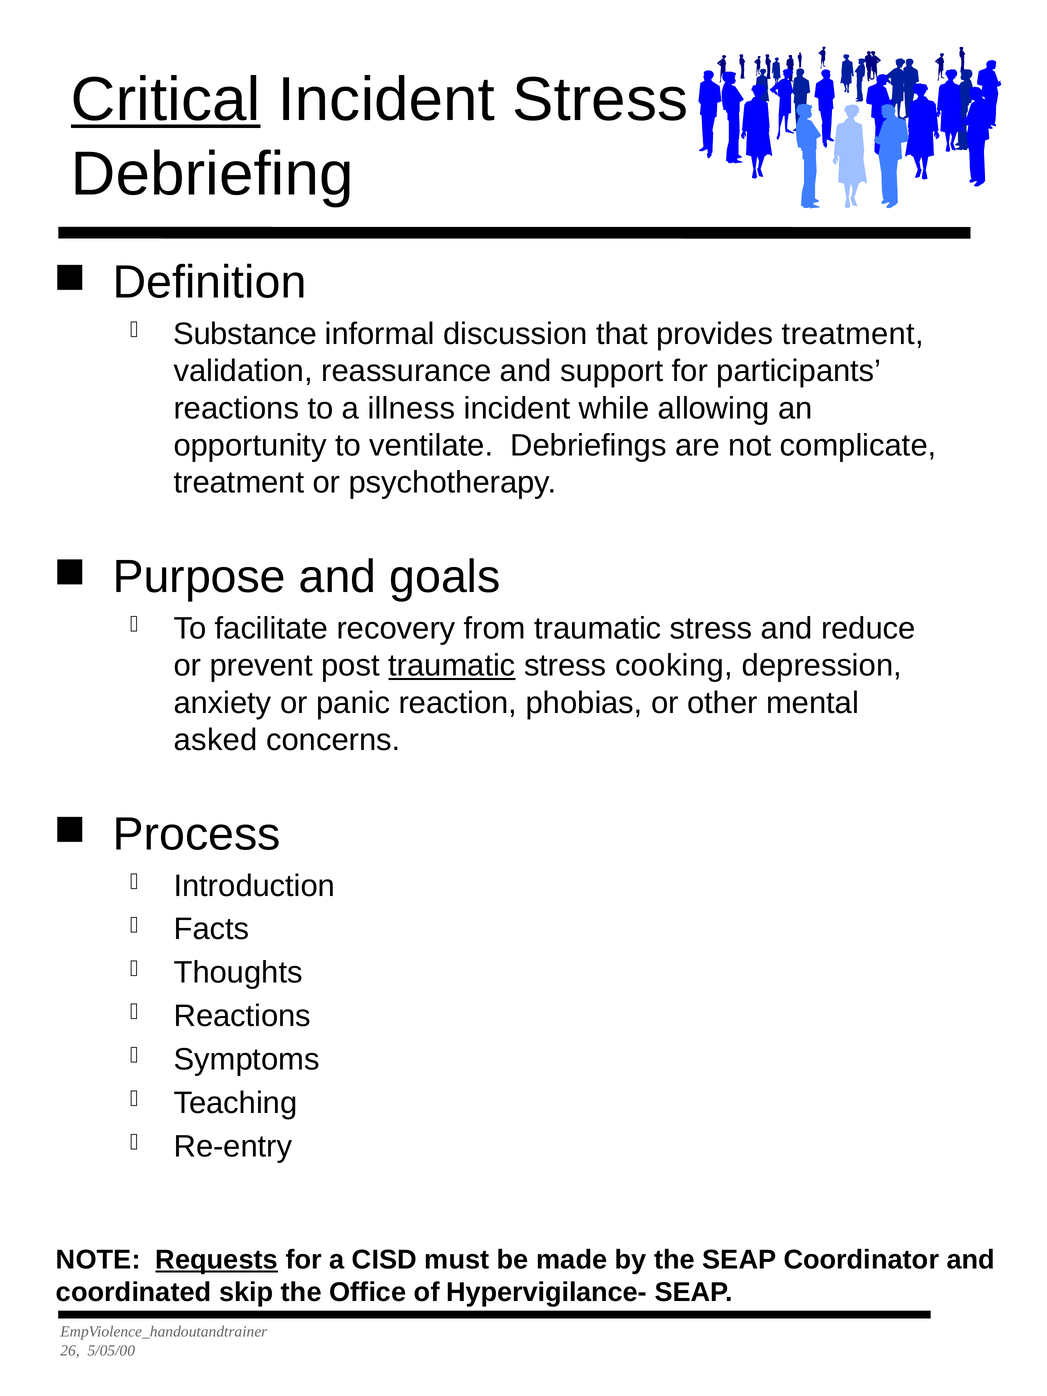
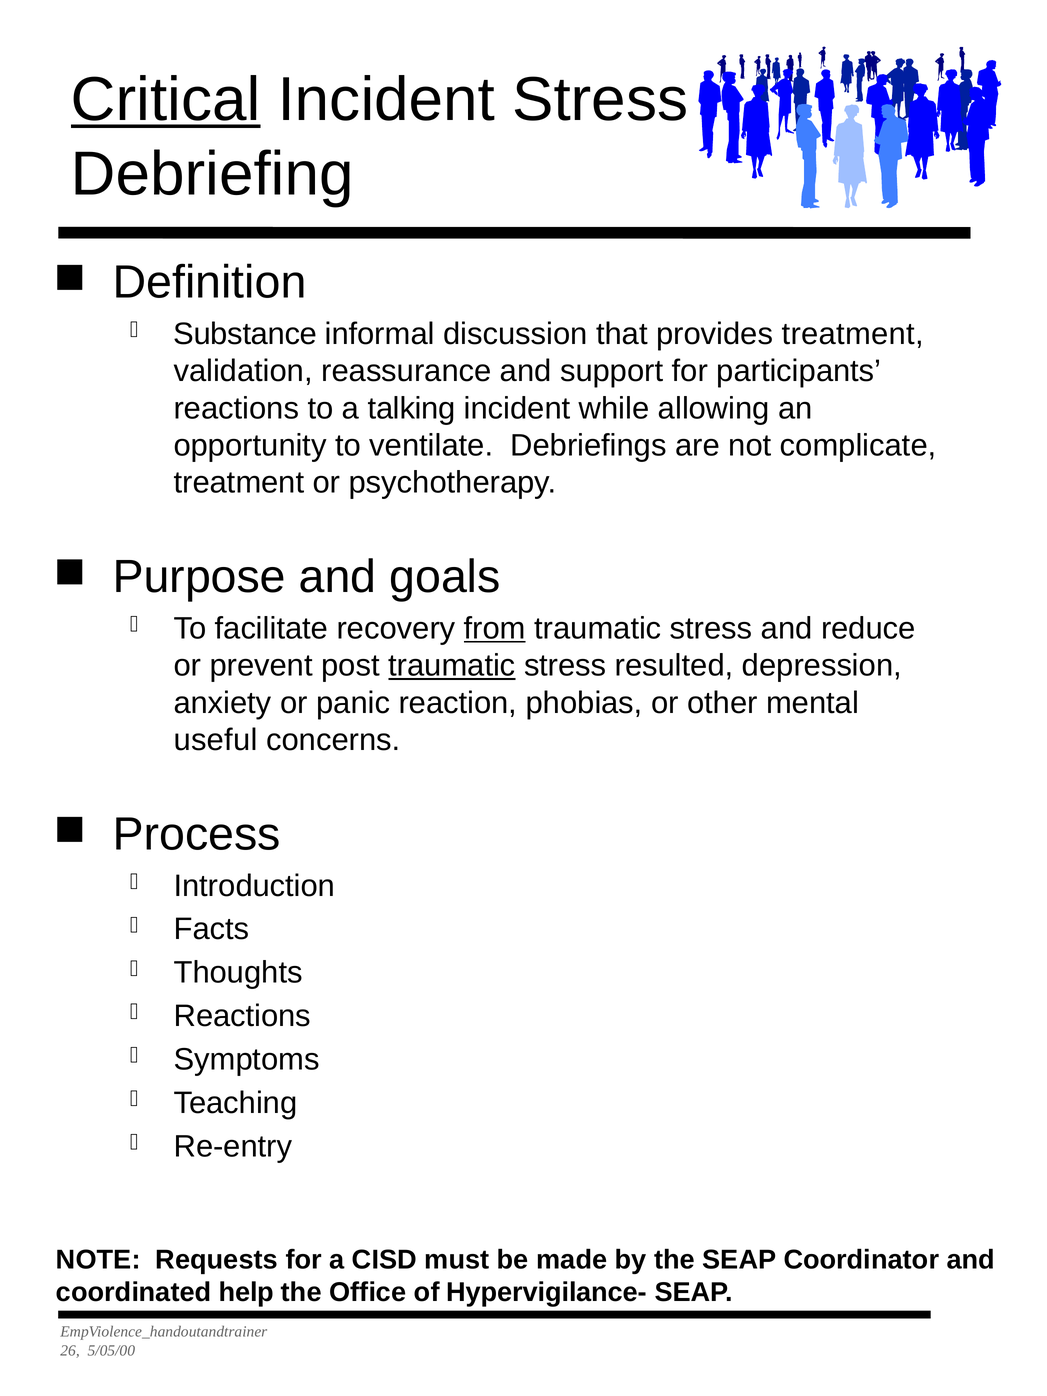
illness: illness -> talking
from underline: none -> present
cooking: cooking -> resulted
asked: asked -> useful
Requests underline: present -> none
skip: skip -> help
